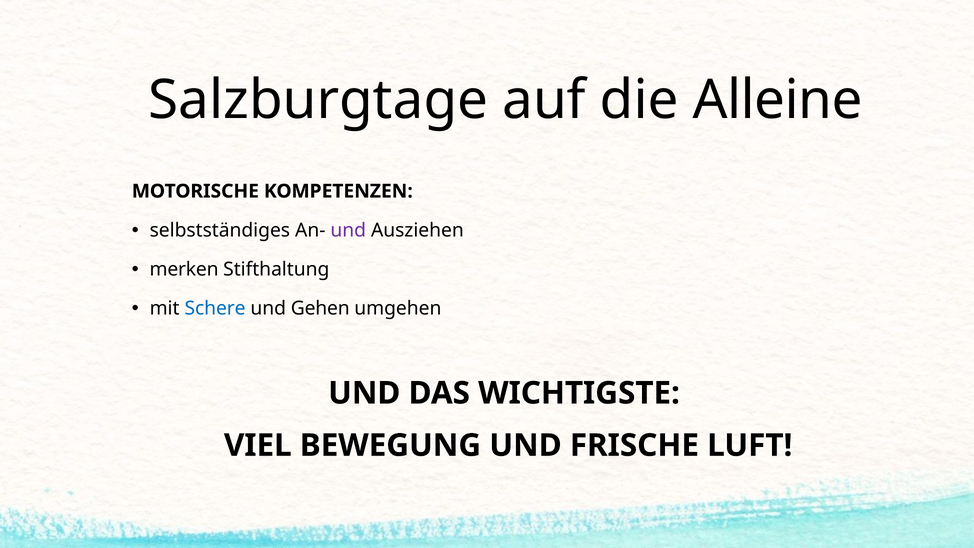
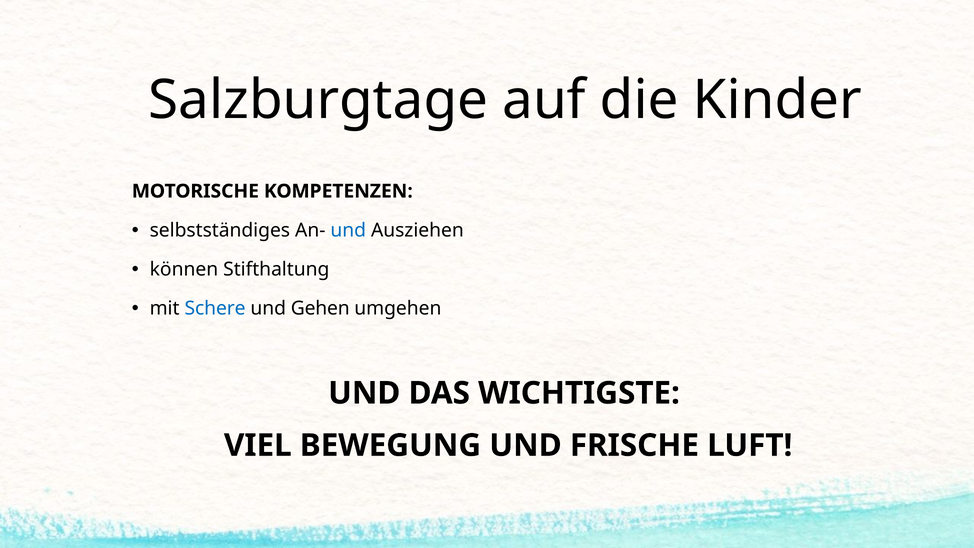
Alleine: Alleine -> Kinder
und at (348, 230) colour: purple -> blue
merken: merken -> können
